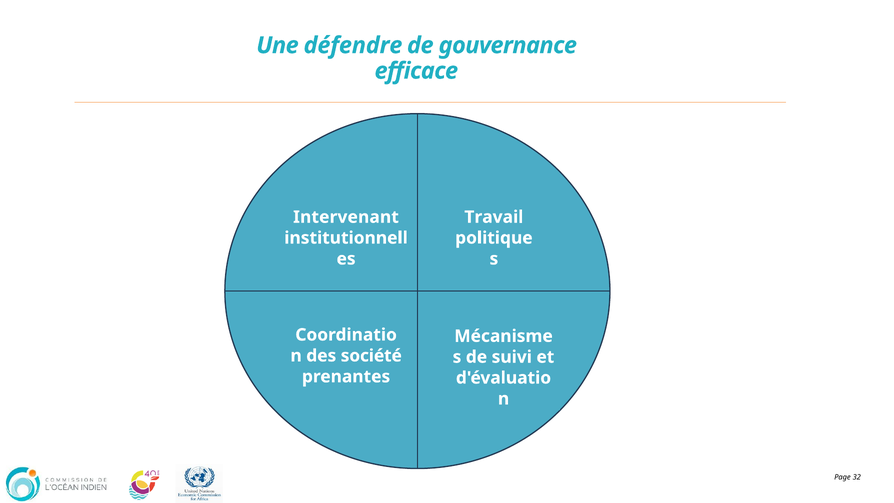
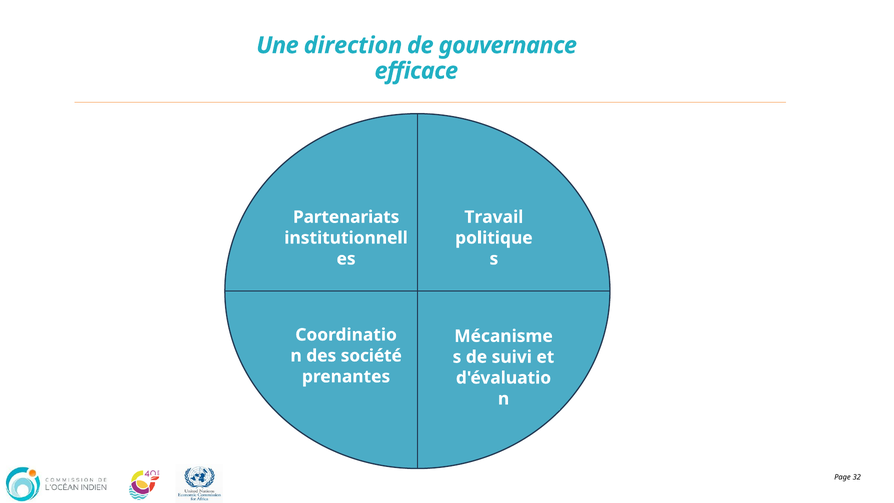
défendre: défendre -> direction
Intervenant: Intervenant -> Partenariats
